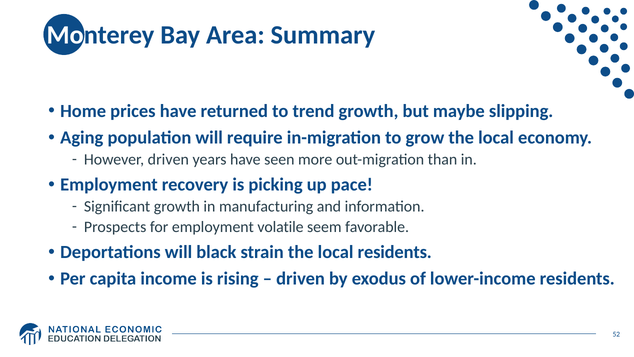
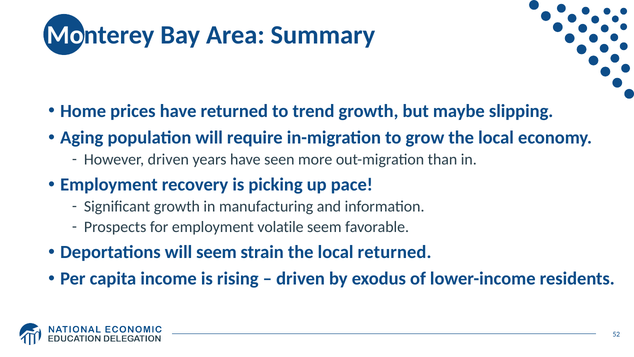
will black: black -> seem
local residents: residents -> returned
